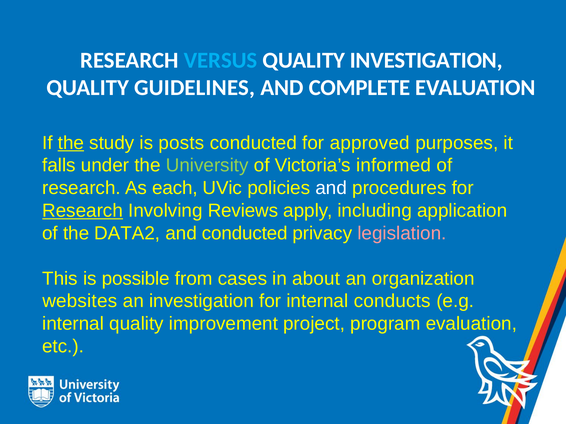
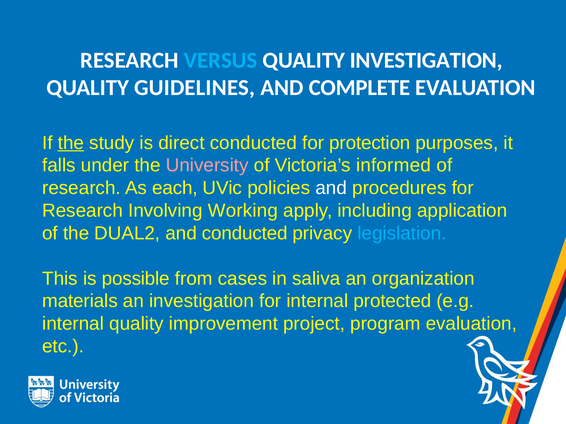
posts: posts -> direct
approved: approved -> protection
University colour: light green -> pink
Research at (83, 211) underline: present -> none
Reviews: Reviews -> Working
DATA2: DATA2 -> DUAL2
legislation colour: pink -> light blue
about: about -> saliva
websites: websites -> materials
conducts: conducts -> protected
